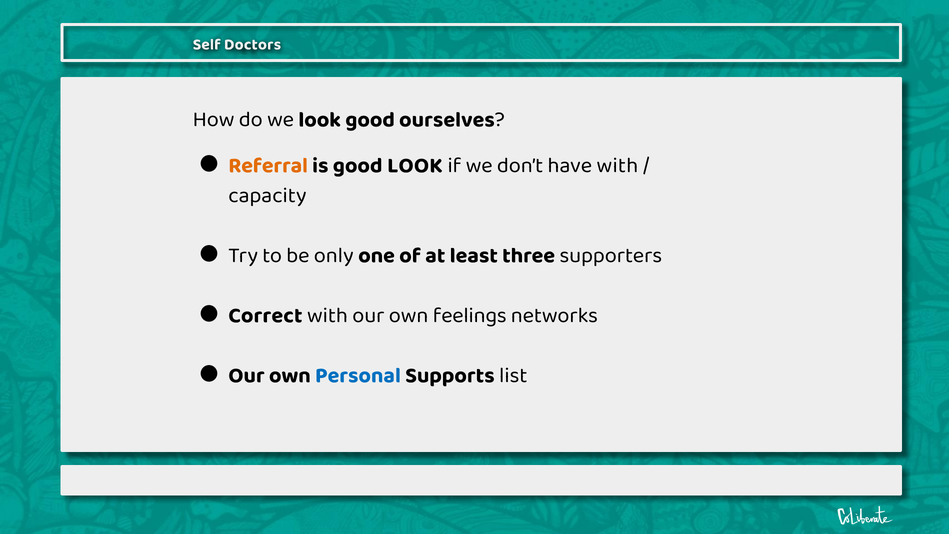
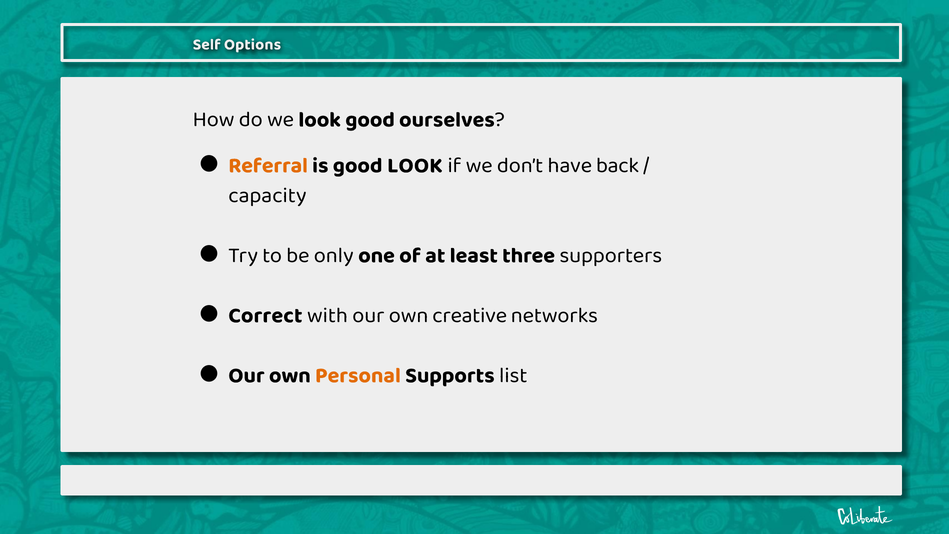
Doctors: Doctors -> Options
have with: with -> back
feelings: feelings -> creative
Personal colour: blue -> orange
